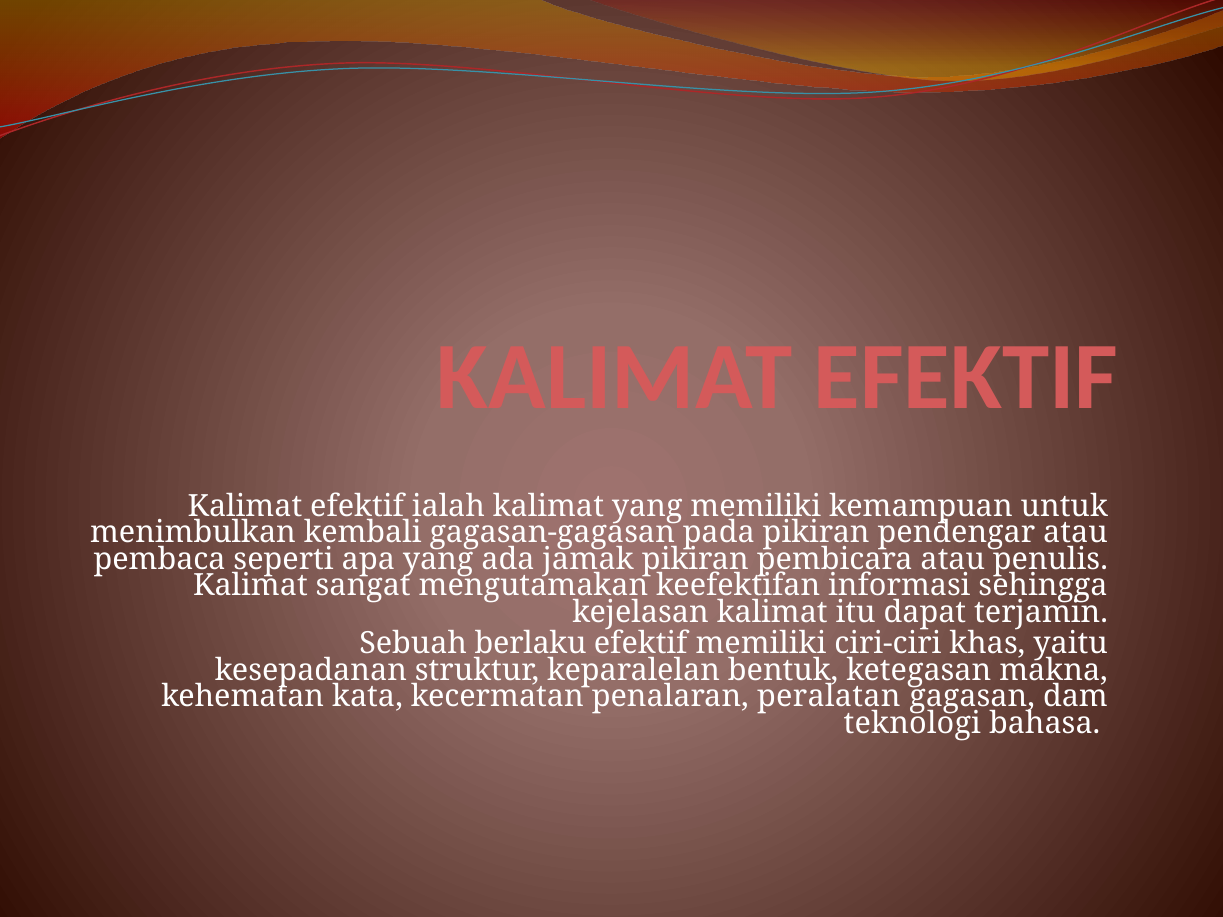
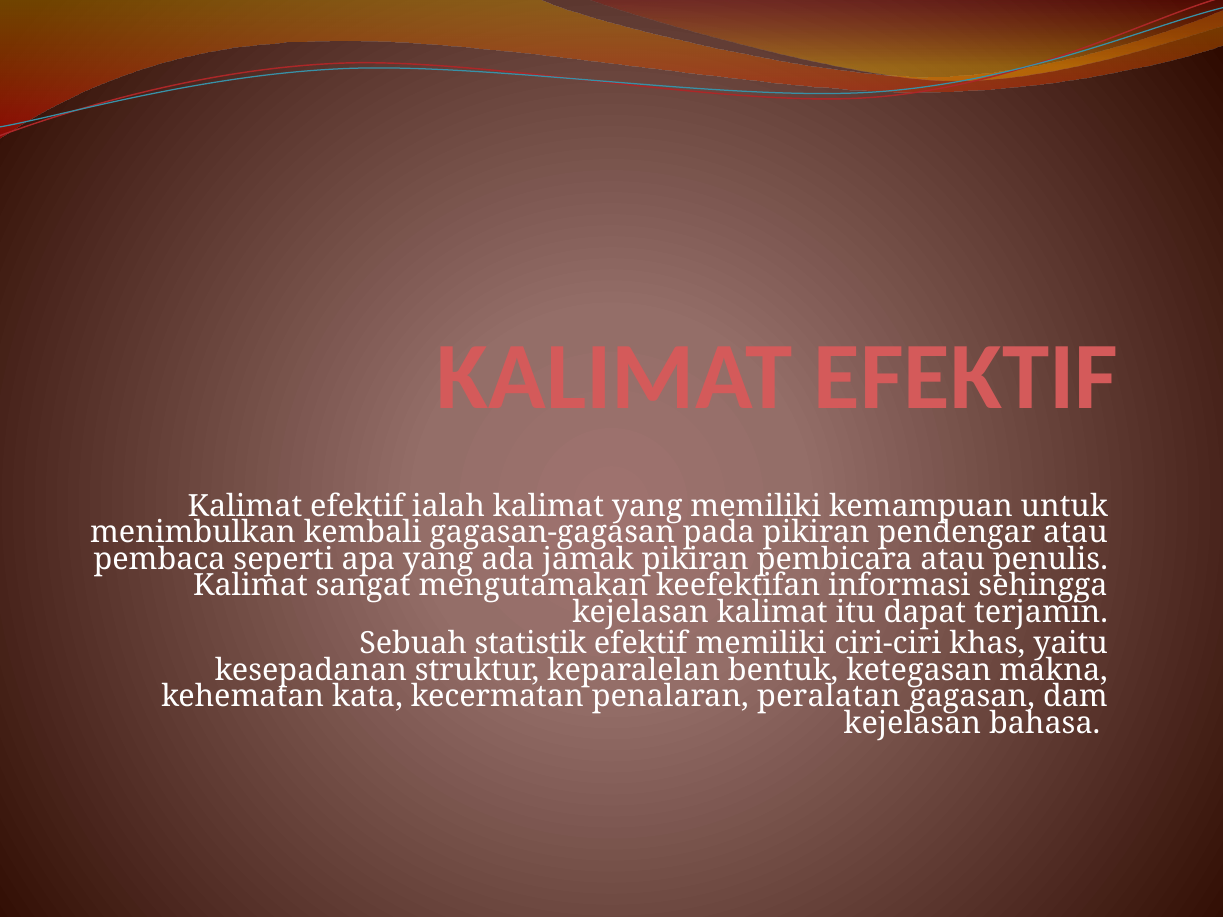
berlaku: berlaku -> statistik
teknologi at (912, 723): teknologi -> kejelasan
